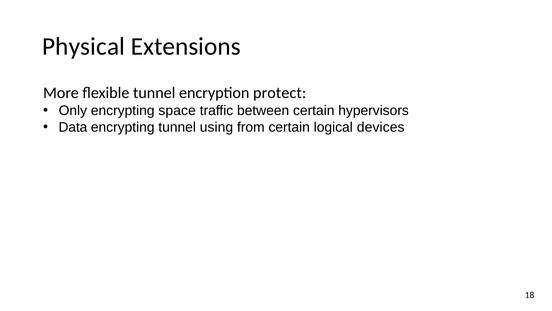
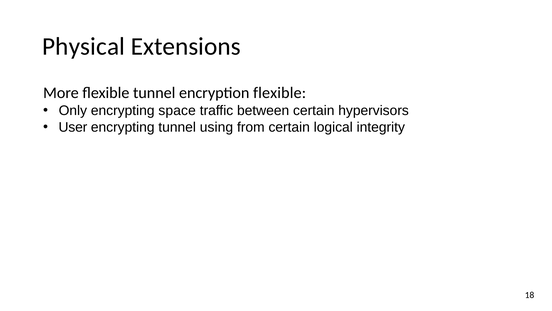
encryption protect: protect -> flexible
Data: Data -> User
devices: devices -> integrity
